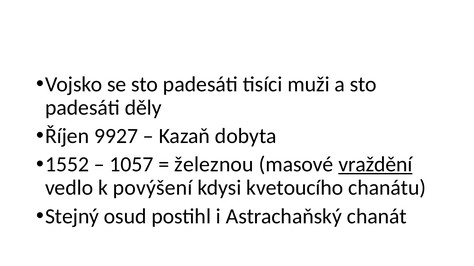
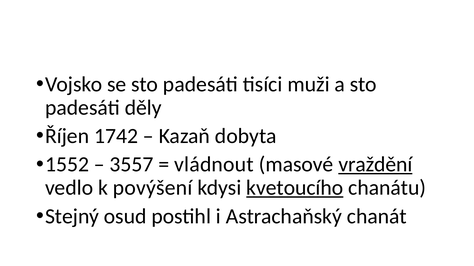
9927: 9927 -> 1742
1057: 1057 -> 3557
železnou: železnou -> vládnout
kvetoucího underline: none -> present
